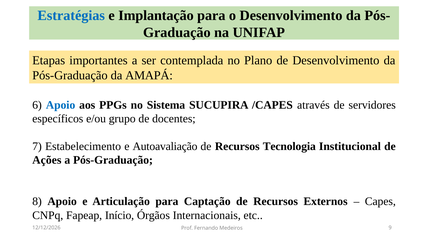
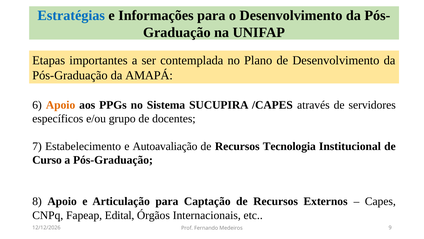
Implantação: Implantação -> Informações
Apoio at (61, 105) colour: blue -> orange
Ações: Ações -> Curso
Início: Início -> Edital
